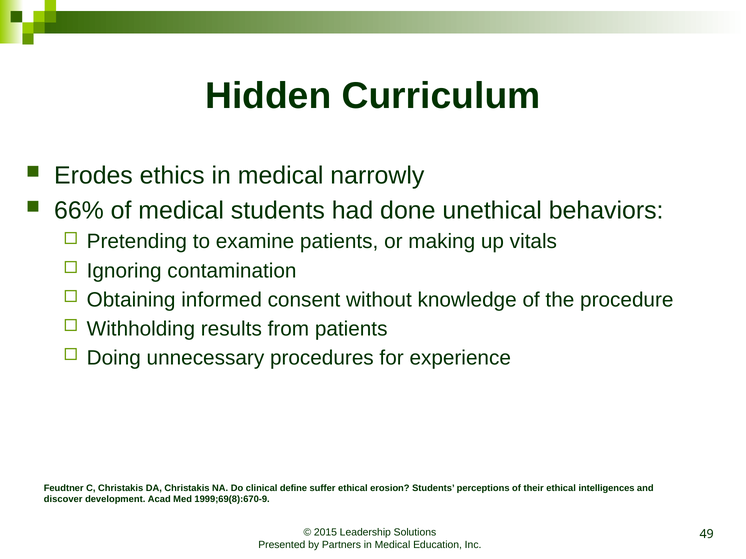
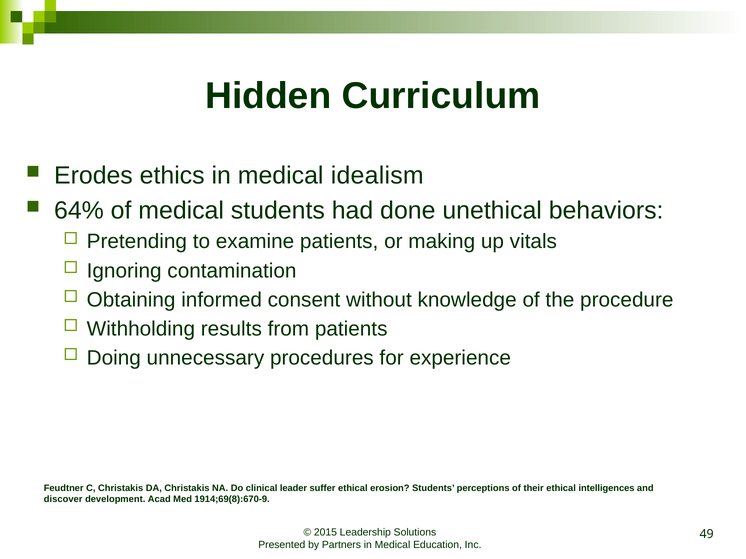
narrowly: narrowly -> idealism
66%: 66% -> 64%
define: define -> leader
1999;69(8):670-9: 1999;69(8):670-9 -> 1914;69(8):670-9
